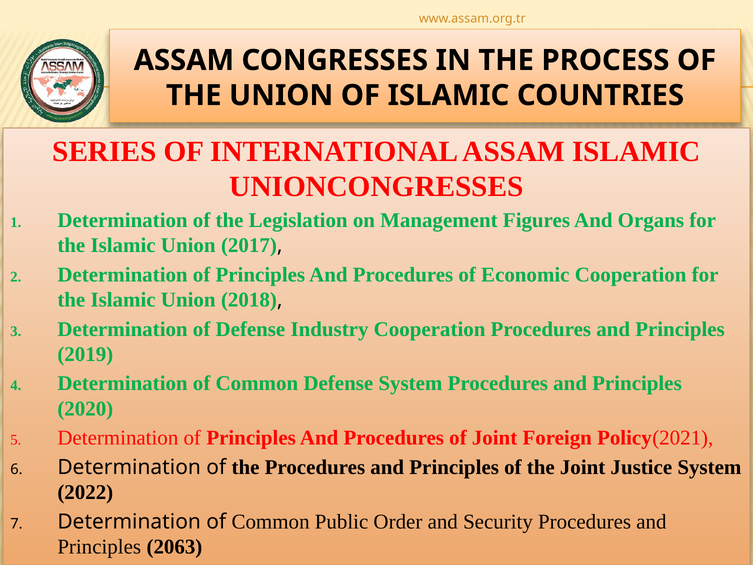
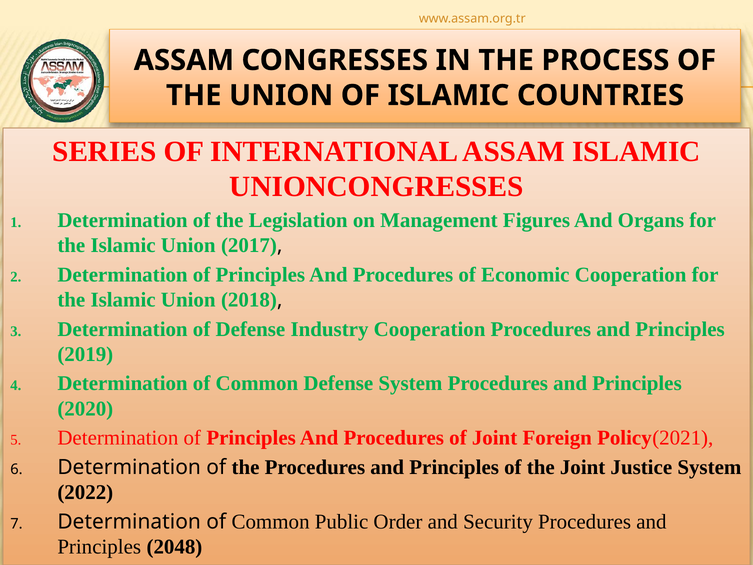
2063: 2063 -> 2048
